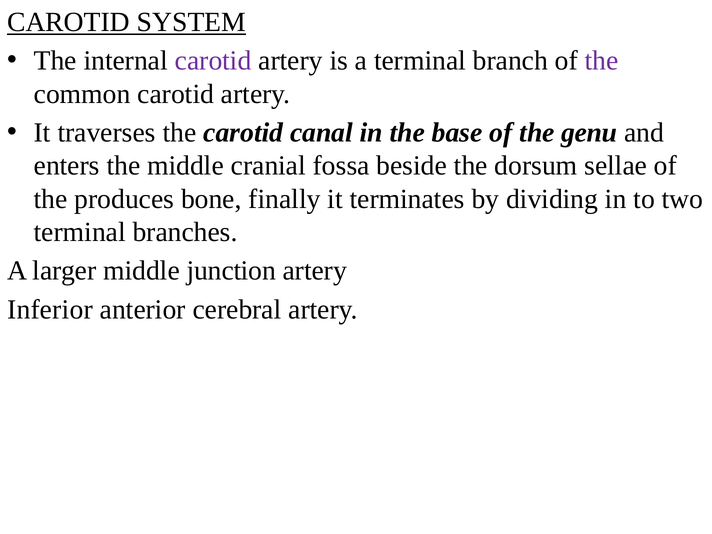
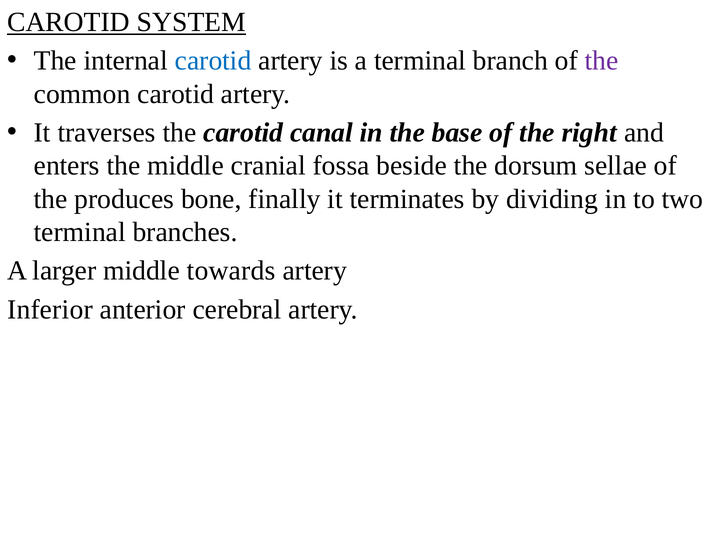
carotid at (213, 61) colour: purple -> blue
genu: genu -> right
junction: junction -> towards
